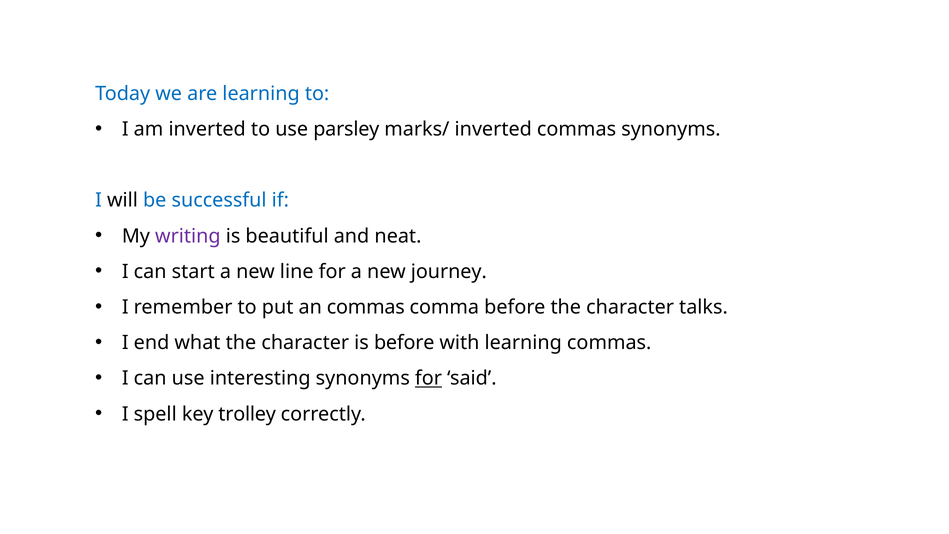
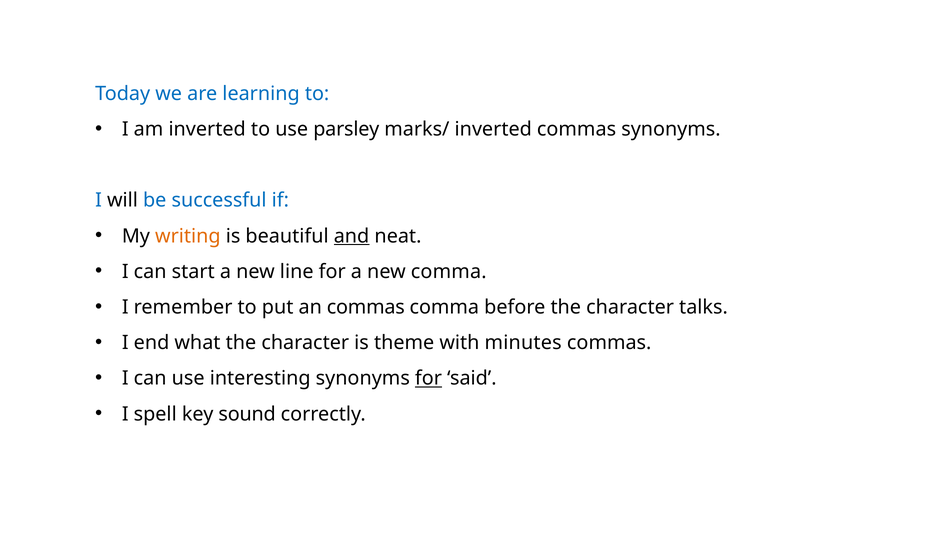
writing colour: purple -> orange
and underline: none -> present
new journey: journey -> comma
is before: before -> theme
with learning: learning -> minutes
trolley: trolley -> sound
